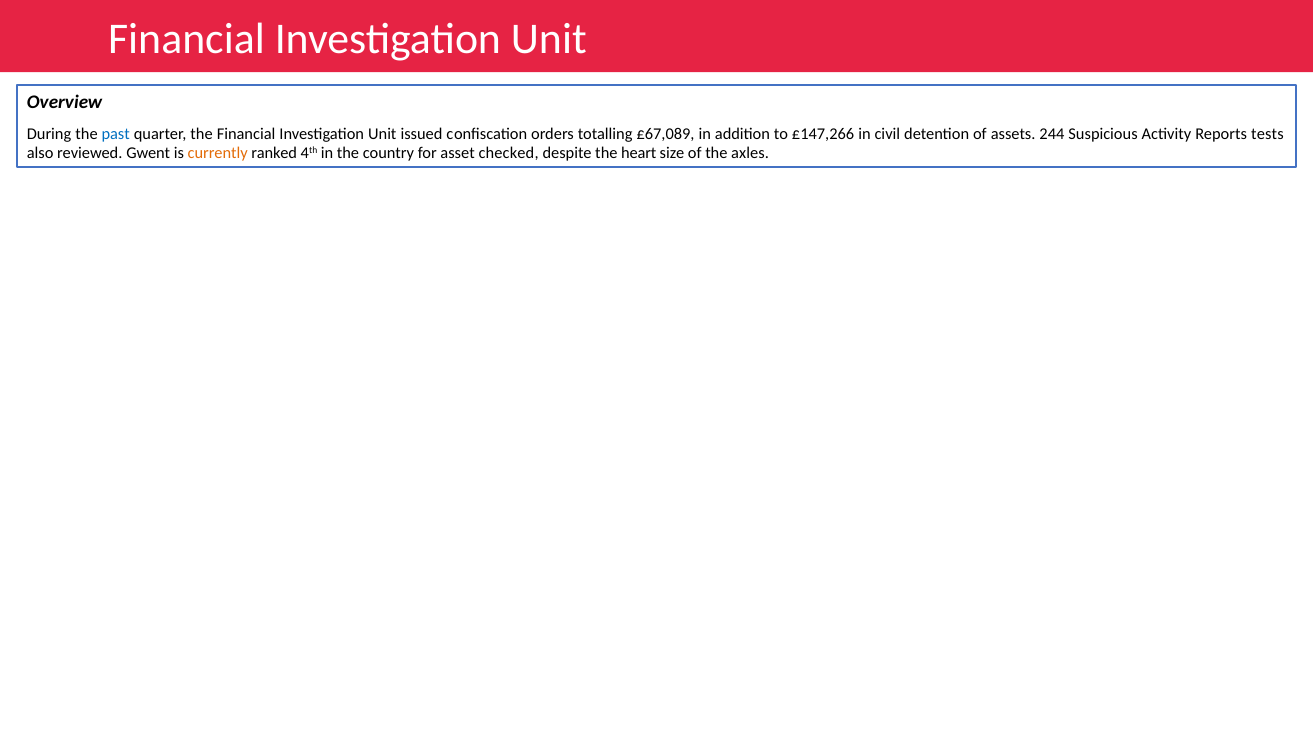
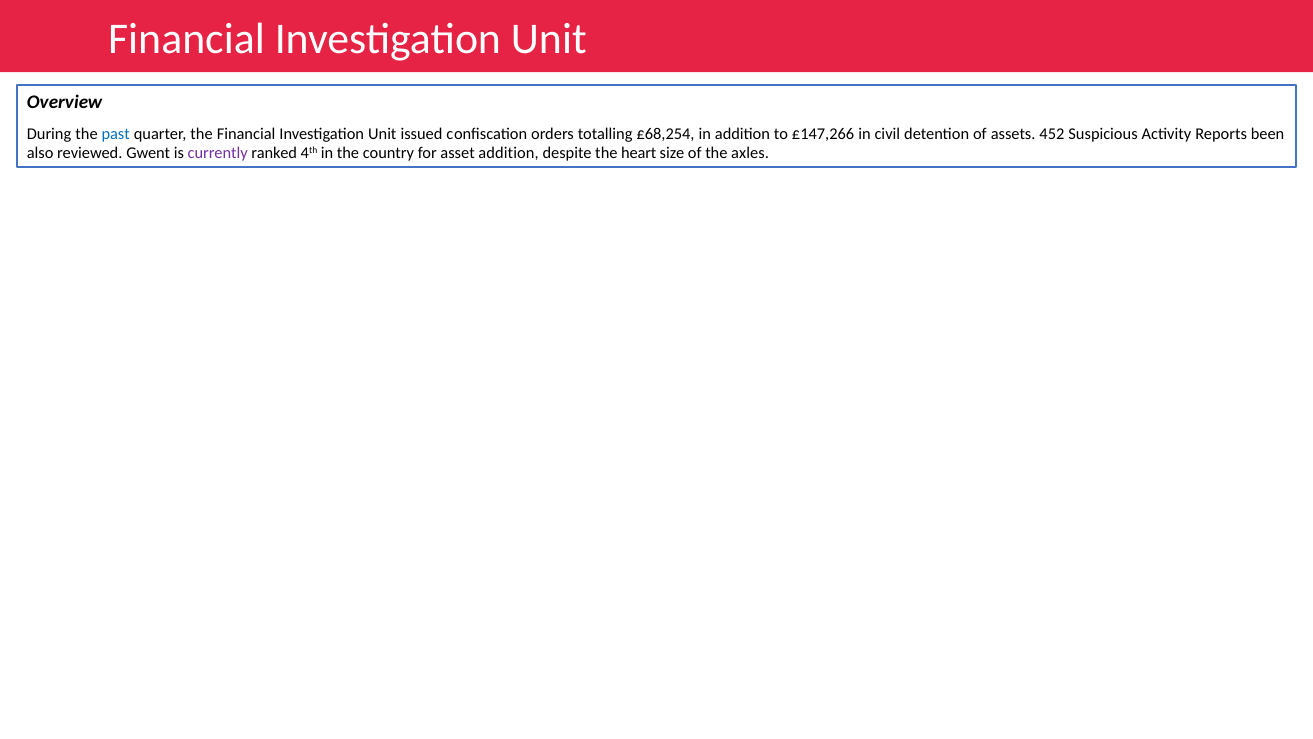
£67,089: £67,089 -> £68,254
244: 244 -> 452
tests: tests -> been
currently colour: orange -> purple
asset checked: checked -> addition
